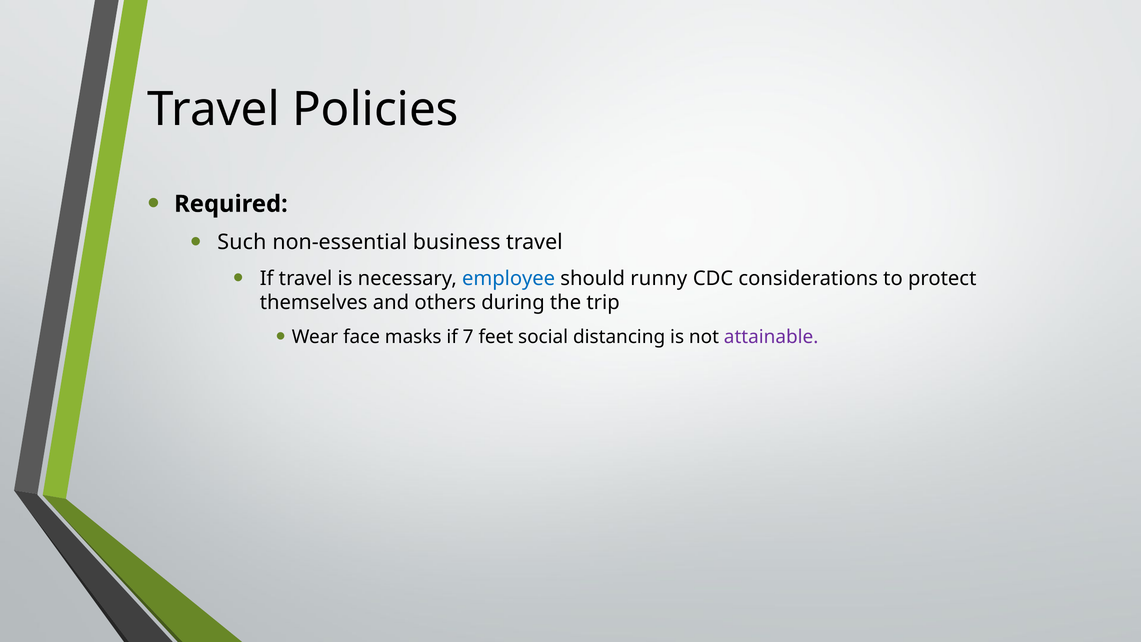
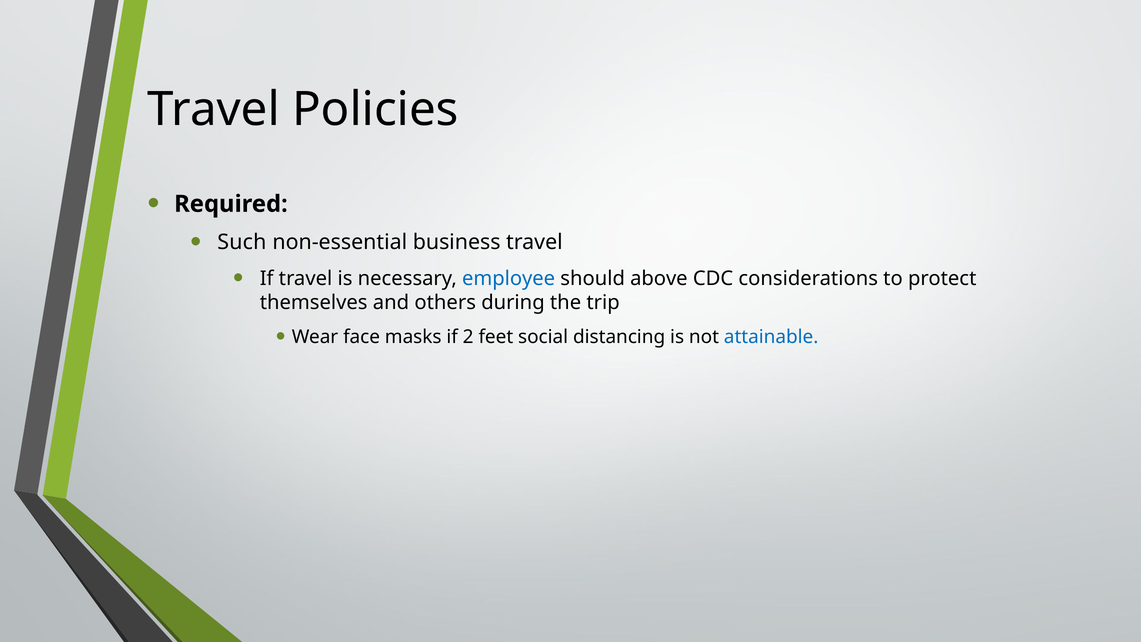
runny: runny -> above
7: 7 -> 2
attainable colour: purple -> blue
